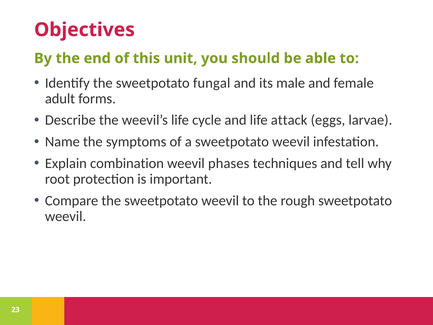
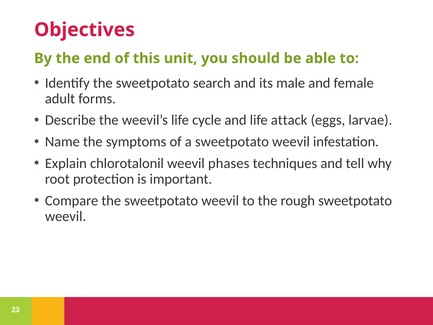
fungal: fungal -> search
combination: combination -> chlorotalonil
